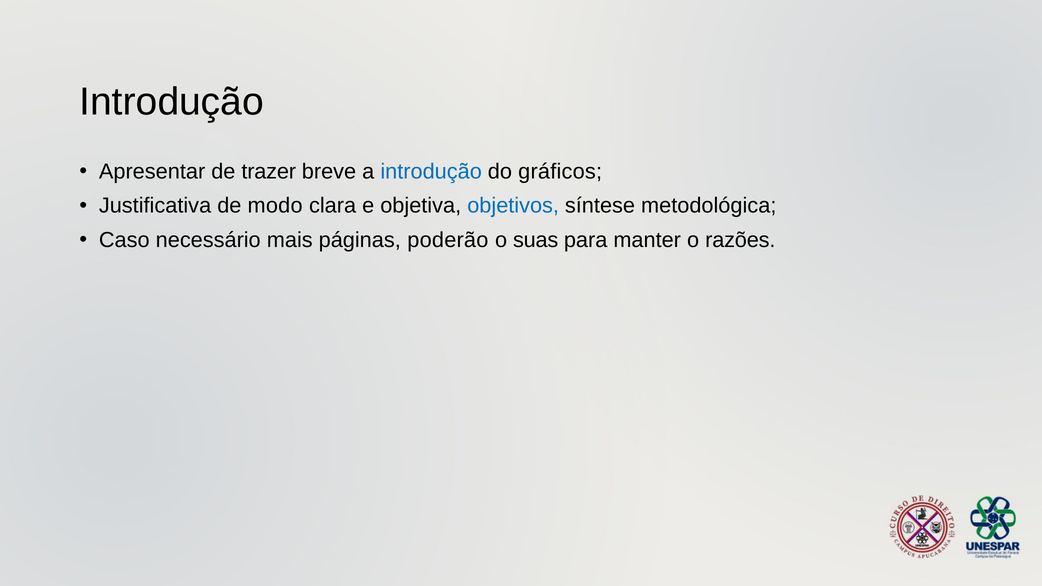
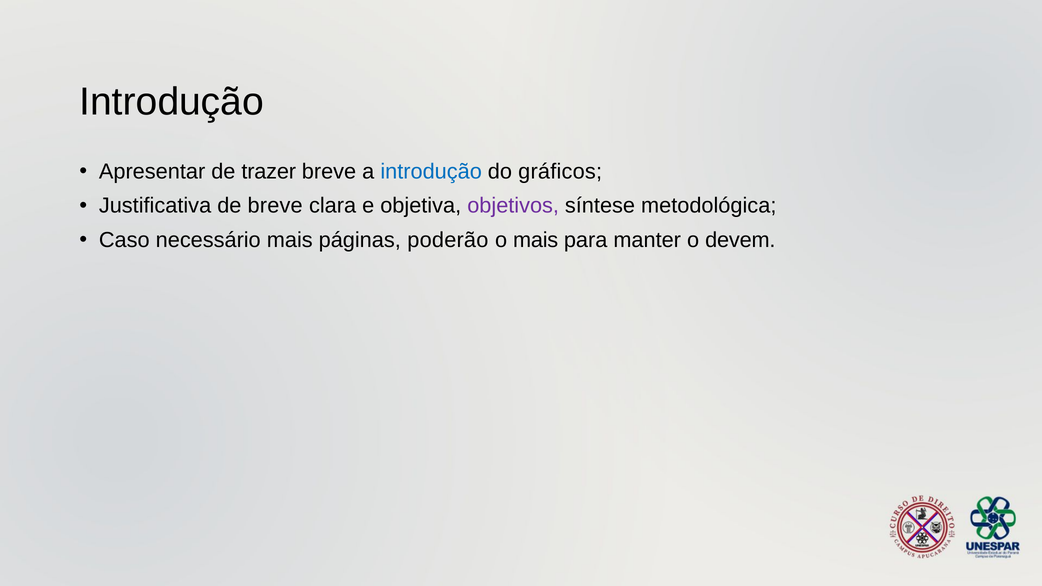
de modo: modo -> breve
objetivos colour: blue -> purple
o suas: suas -> mais
razões: razões -> devem
